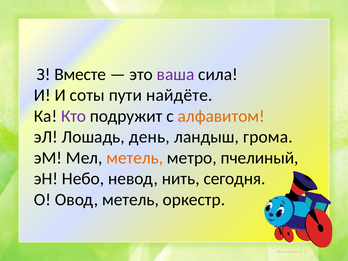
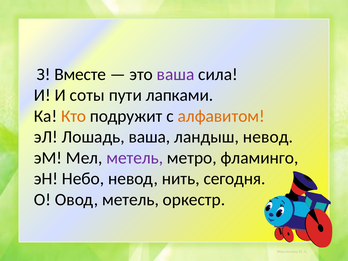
найдёте: найдёте -> лапками
Кто colour: purple -> orange
Лошадь день: день -> ваша
ландыш грома: грома -> невод
метель at (135, 158) colour: orange -> purple
пчелиный: пчелиный -> фламинго
